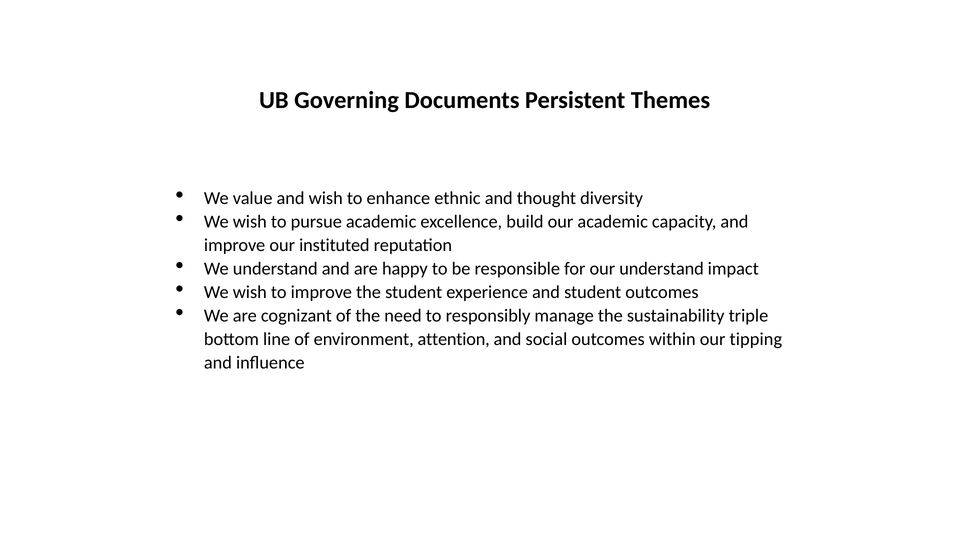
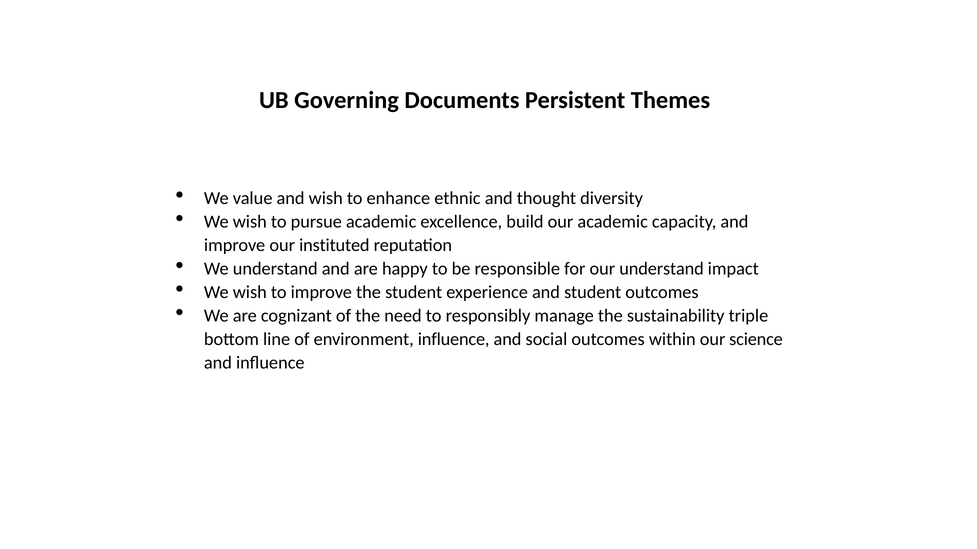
environment attention: attention -> influence
tipping: tipping -> science
